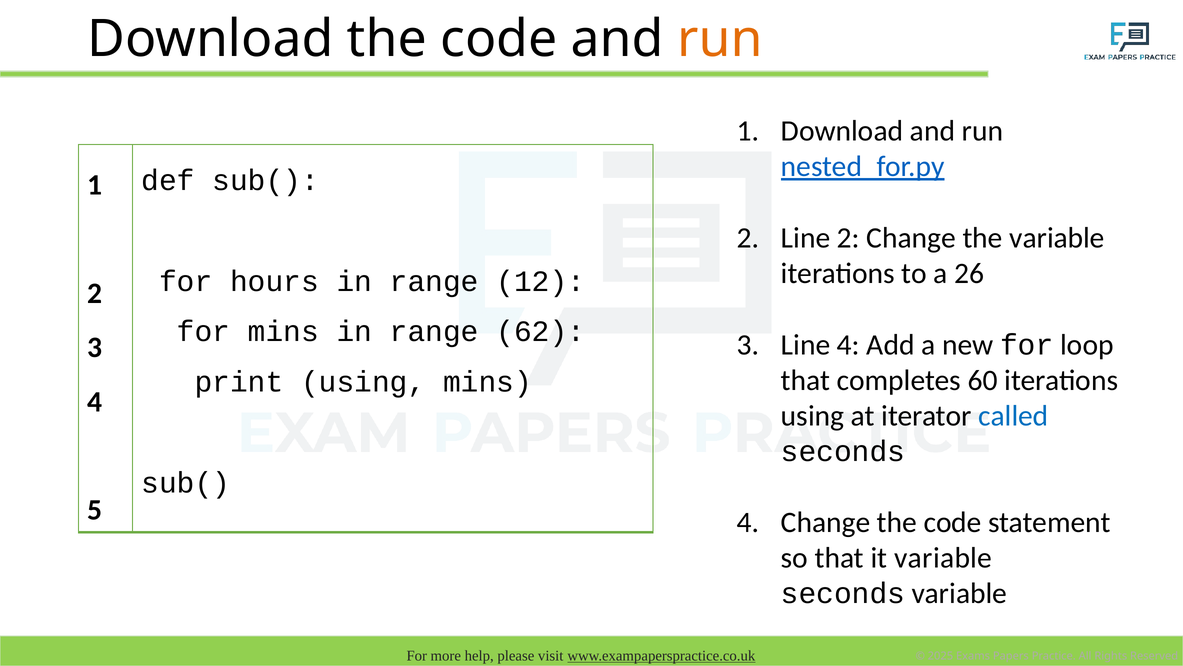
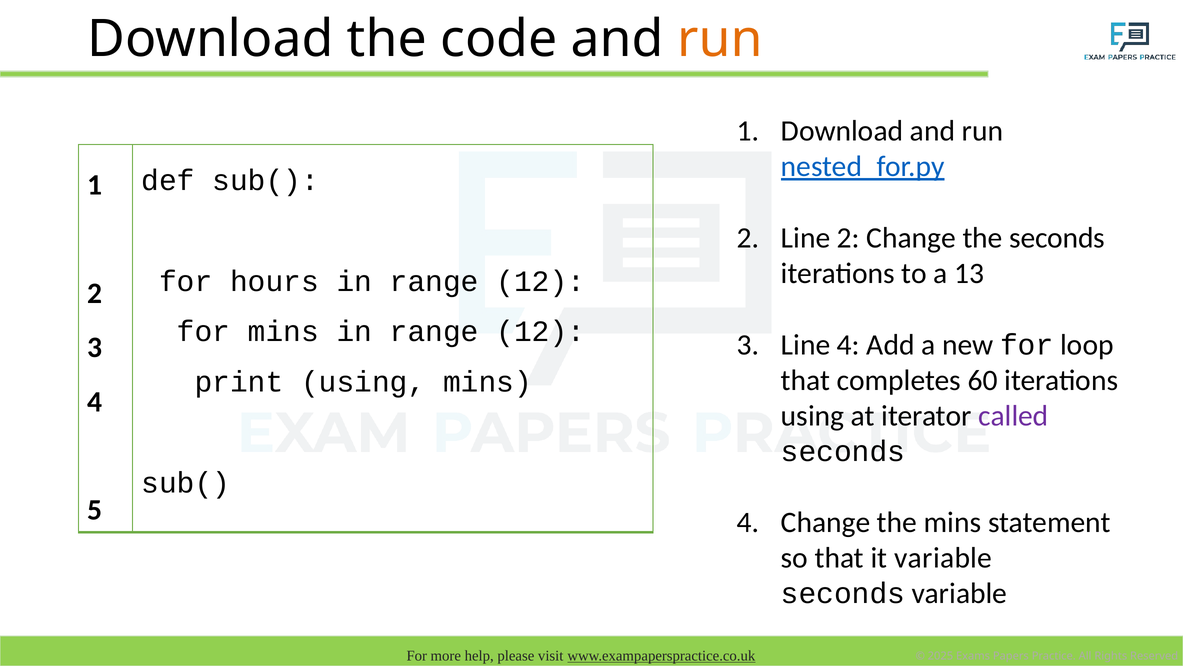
the variable: variable -> seconds
26: 26 -> 13
mins in range 62: 62 -> 12
called colour: blue -> purple
Change the code: code -> mins
